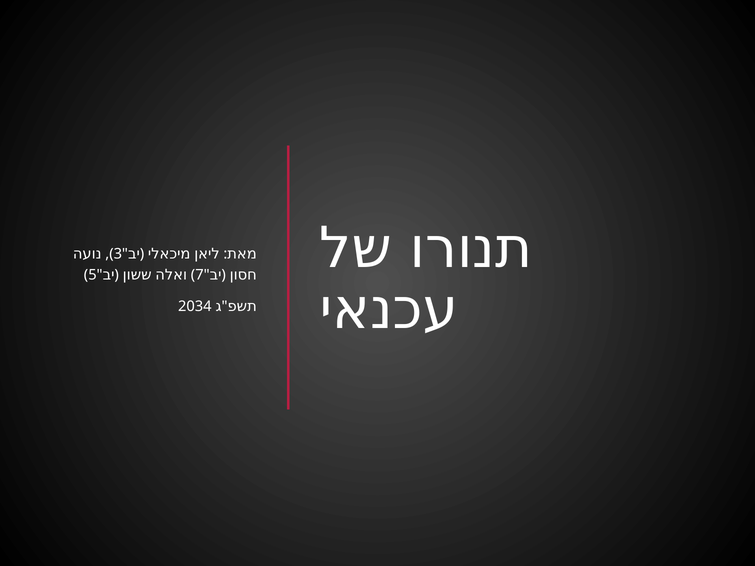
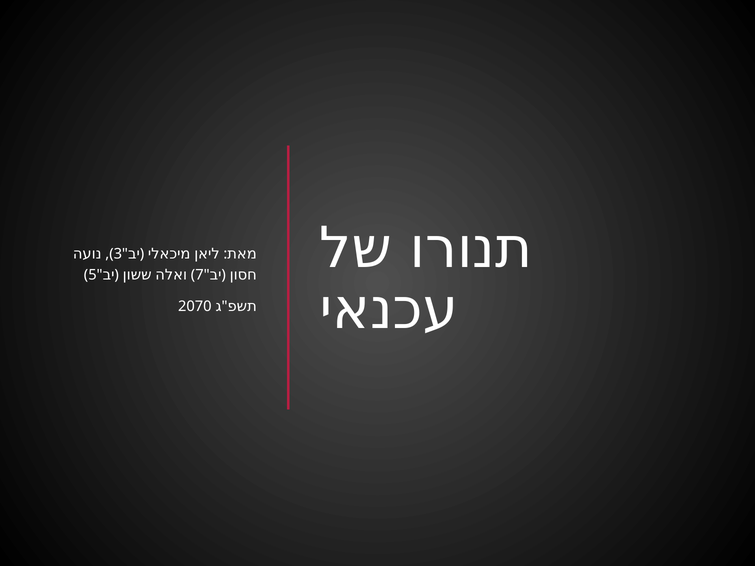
2034: 2034 -> 2070
